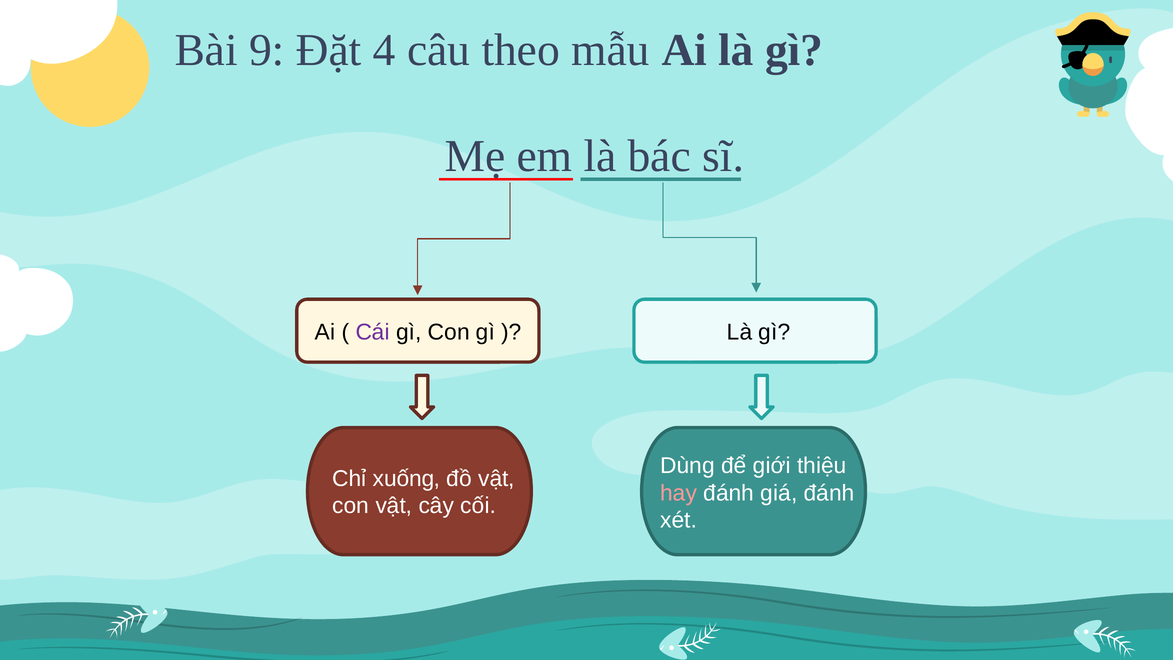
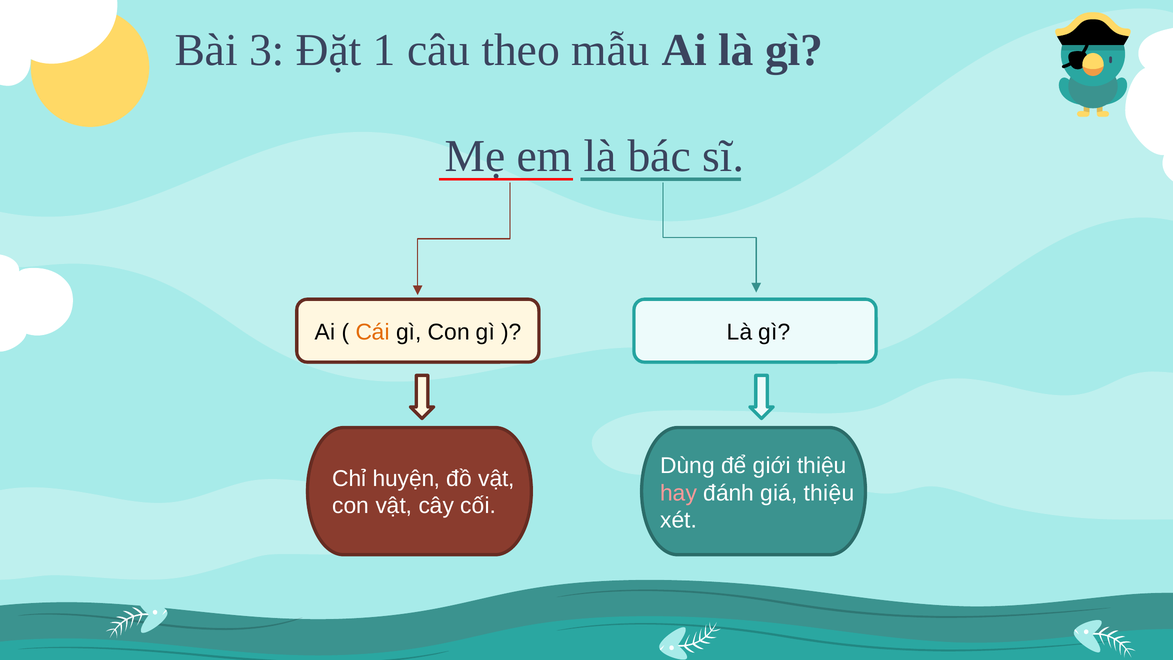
9: 9 -> 3
4: 4 -> 1
Cái colour: purple -> orange
xuống: xuống -> huyện
giá đánh: đánh -> thiệu
